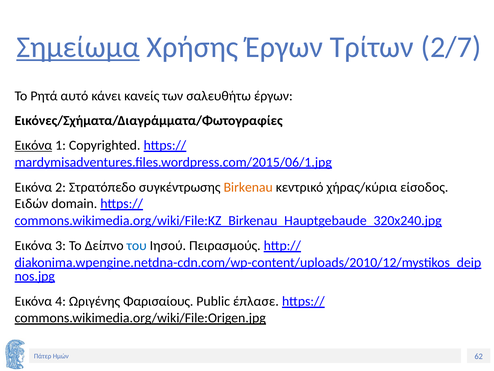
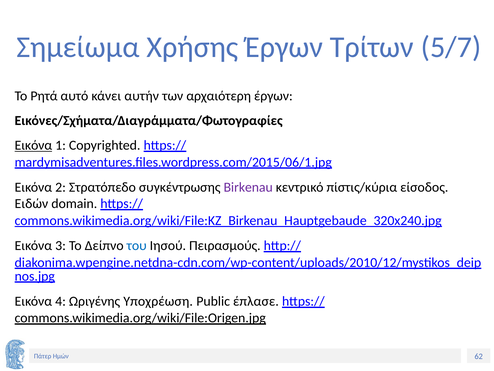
Σημείωμα underline: present -> none
2/7: 2/7 -> 5/7
κανείς: κανείς -> αυτήν
σαλευθήτω: σαλευθήτω -> αρχαιότερη
Birkenau colour: orange -> purple
χήρας/κύρια: χήρας/κύρια -> πίστις/κύρια
Φαρισαίους: Φαρισαίους -> Υποχρέωση
